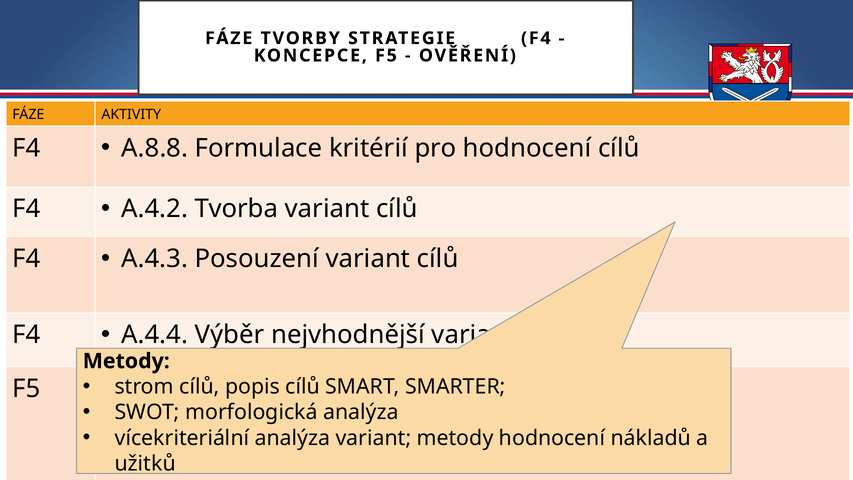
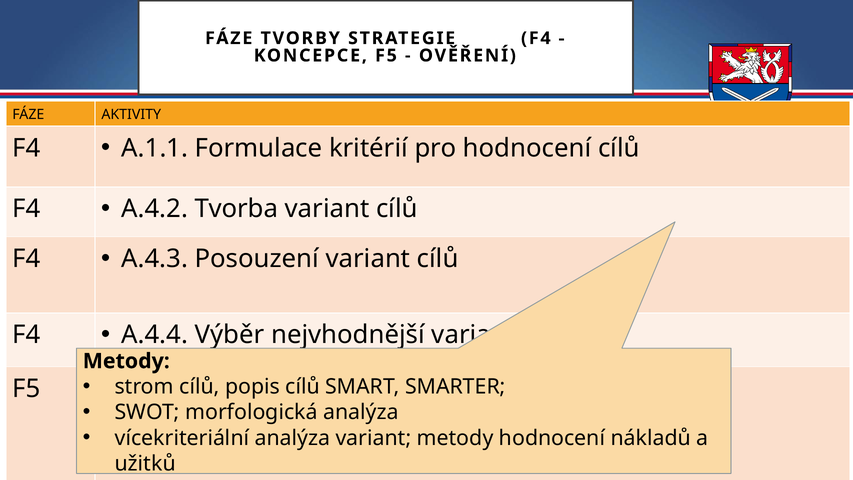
A.8.8: A.8.8 -> A.1.1
